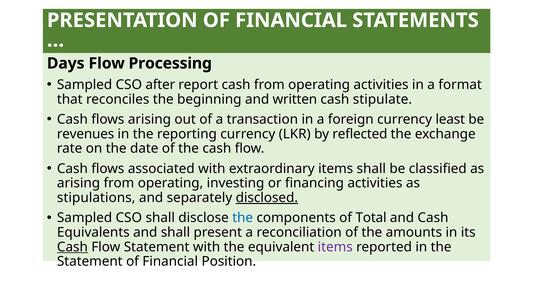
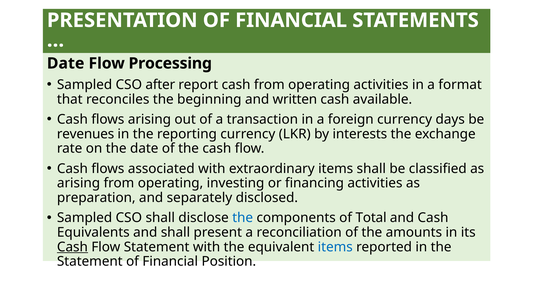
Days at (66, 63): Days -> Date
stipulate: stipulate -> available
least: least -> days
reflected: reflected -> interests
stipulations: stipulations -> preparation
disclosed underline: present -> none
items at (335, 247) colour: purple -> blue
